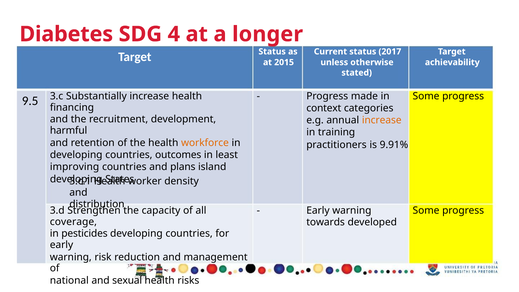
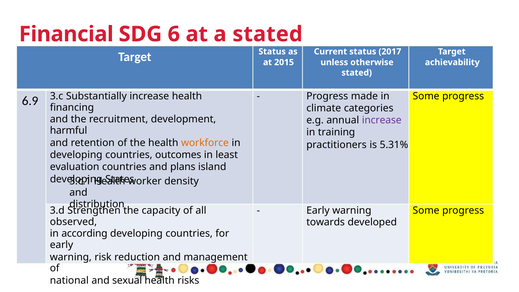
Diabetes: Diabetes -> Financial
4: 4 -> 6
a longer: longer -> stated
9.5: 9.5 -> 6.9
context: context -> climate
increase at (382, 120) colour: orange -> purple
9.91%: 9.91% -> 5.31%
improving: improving -> evaluation
coverage: coverage -> observed
pesticides: pesticides -> according
